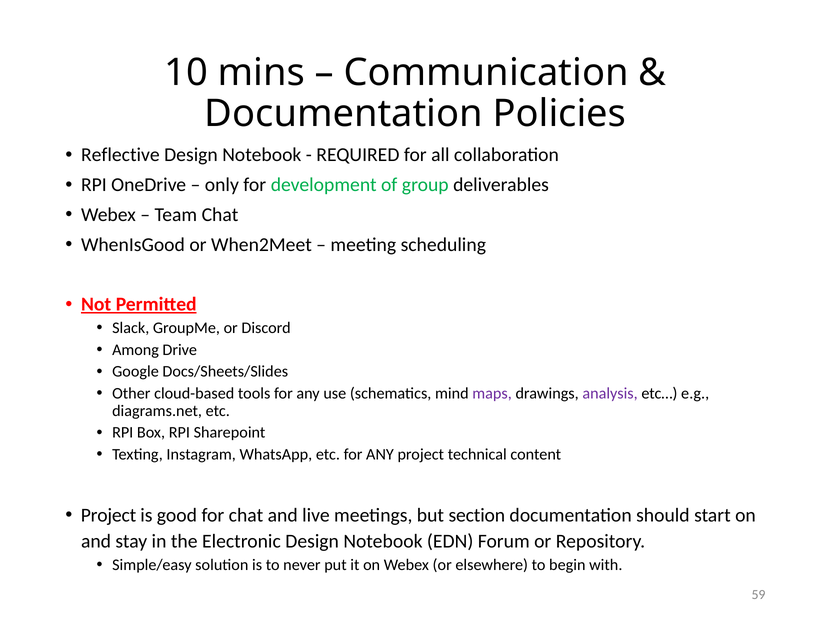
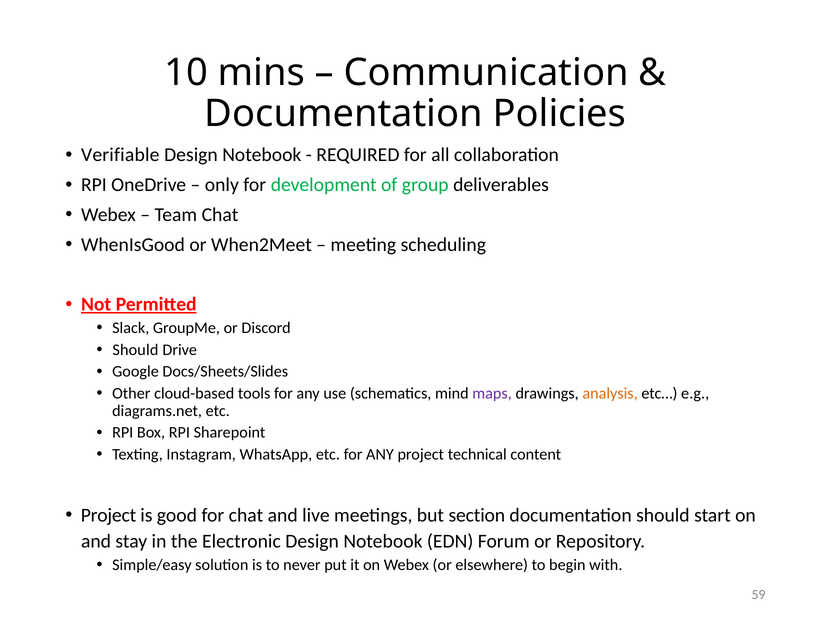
Reflective: Reflective -> Verifiable
Among at (136, 350): Among -> Should
analysis colour: purple -> orange
